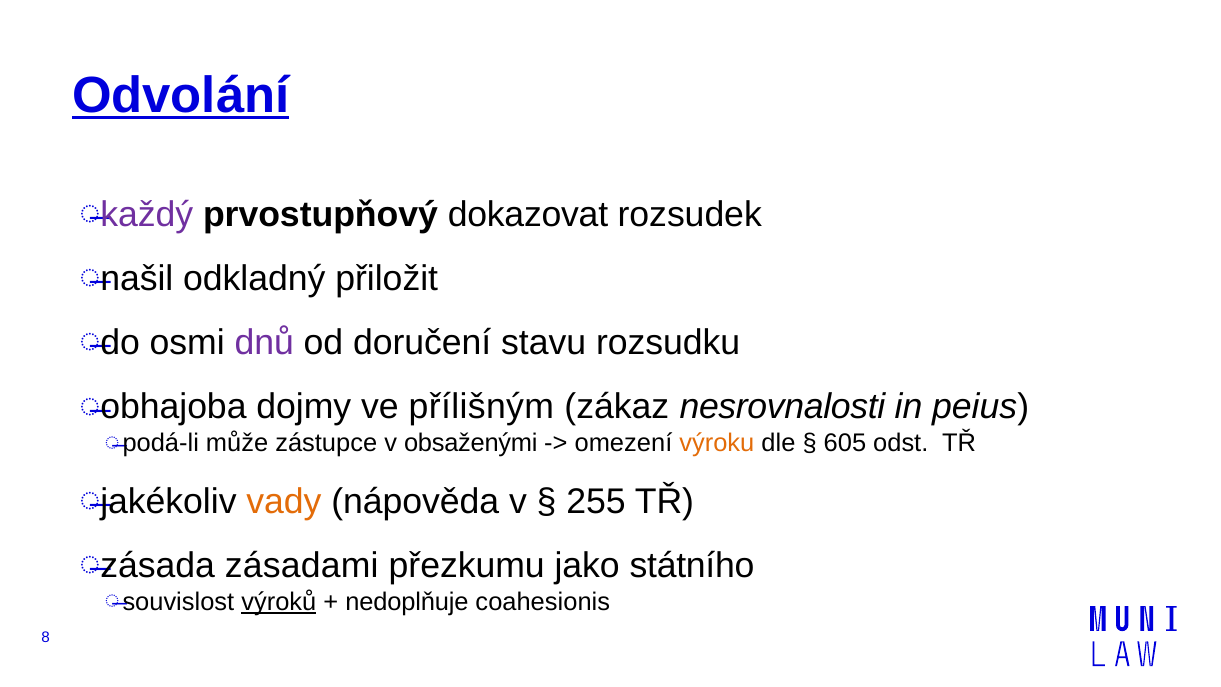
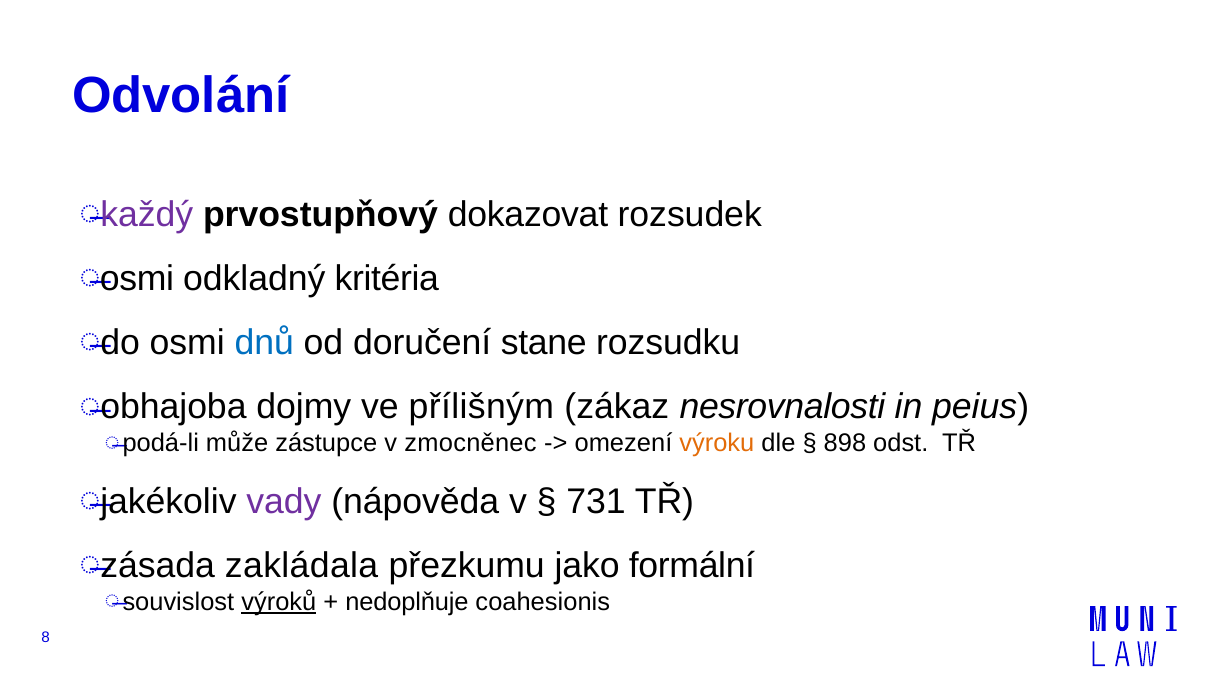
Odvolání underline: present -> none
našil at (137, 279): našil -> osmi
přiložit: přiložit -> kritéria
dnů colour: purple -> blue
stavu: stavu -> stane
obsaženými: obsaženými -> zmocněnec
605: 605 -> 898
vady colour: orange -> purple
255: 255 -> 731
zásadami: zásadami -> zakládala
státního: státního -> formální
